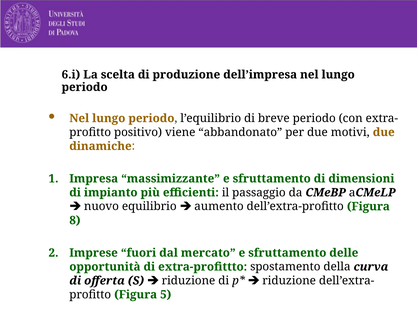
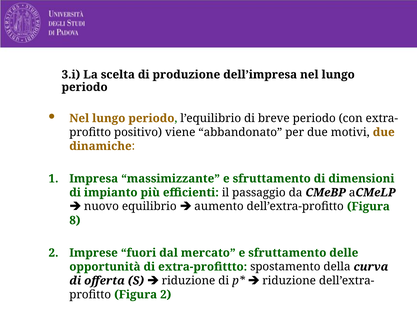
6.i: 6.i -> 3.i
Figura 5: 5 -> 2
